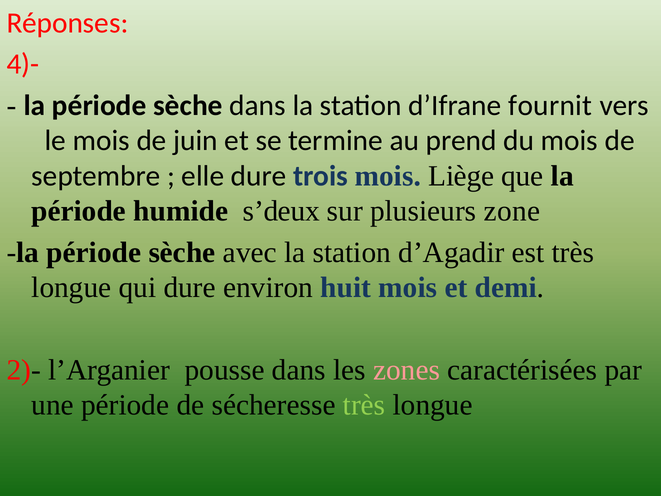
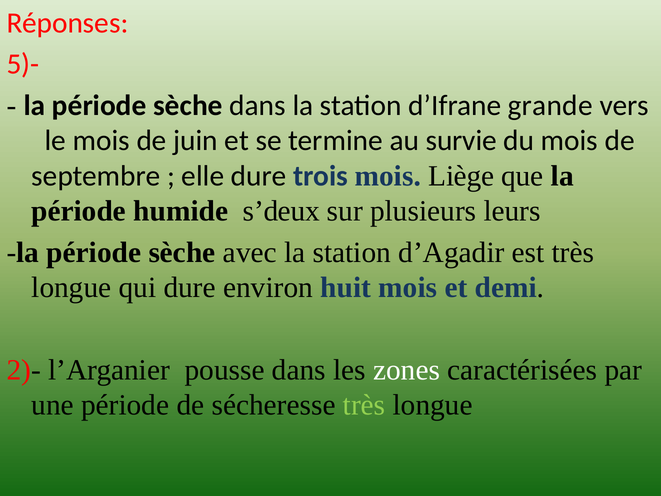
4)-: 4)- -> 5)-
fournit: fournit -> grande
prend: prend -> survie
zone: zone -> leurs
zones colour: pink -> white
